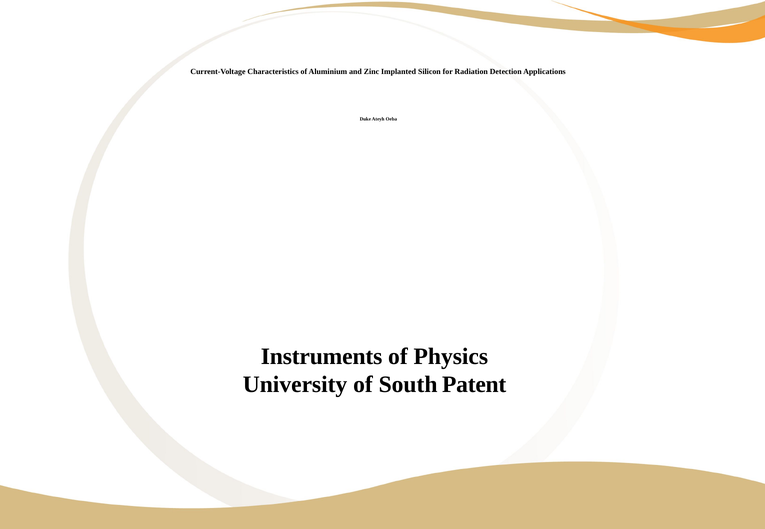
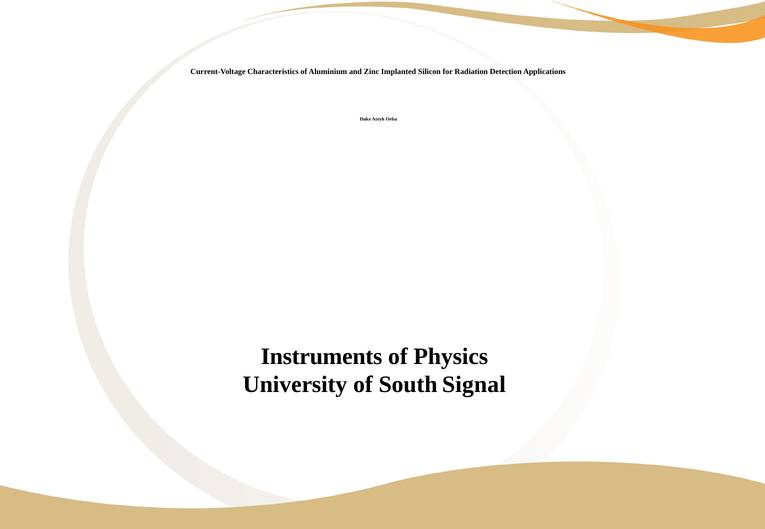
Patent: Patent -> Signal
